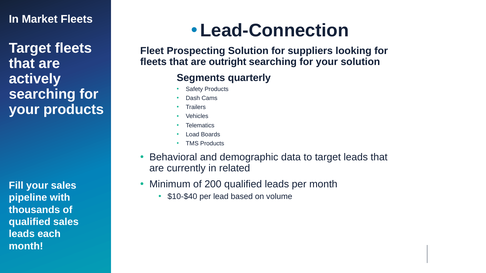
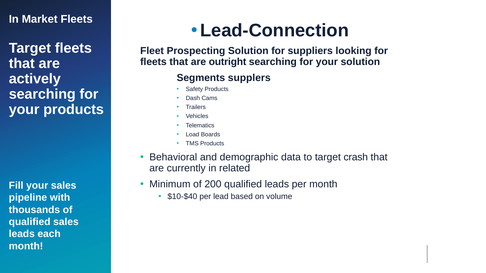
quarterly: quarterly -> supplers
target leads: leads -> crash
